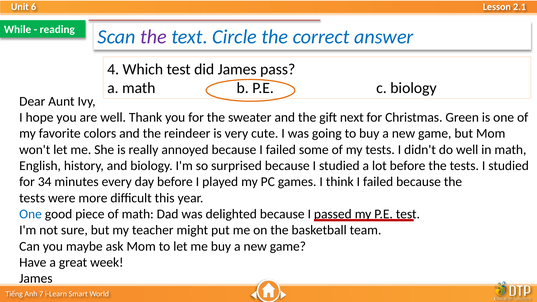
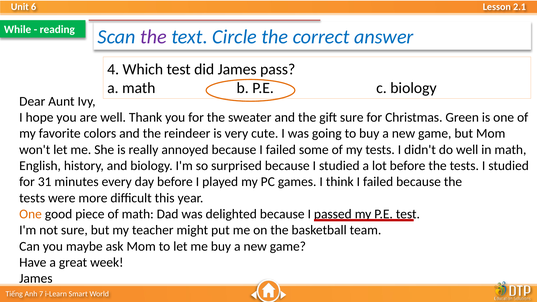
gift next: next -> sure
34: 34 -> 31
One at (31, 214) colour: blue -> orange
